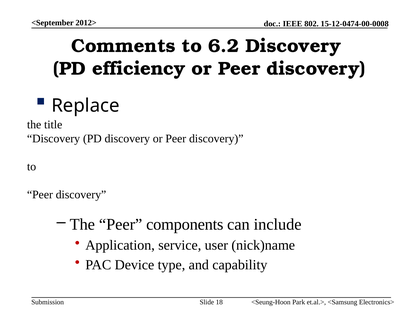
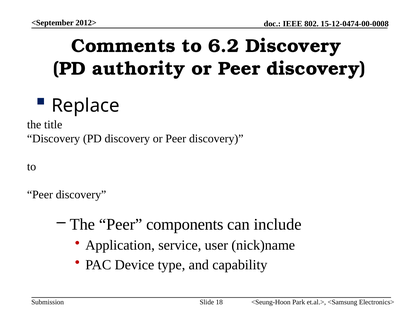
efficiency: efficiency -> authority
